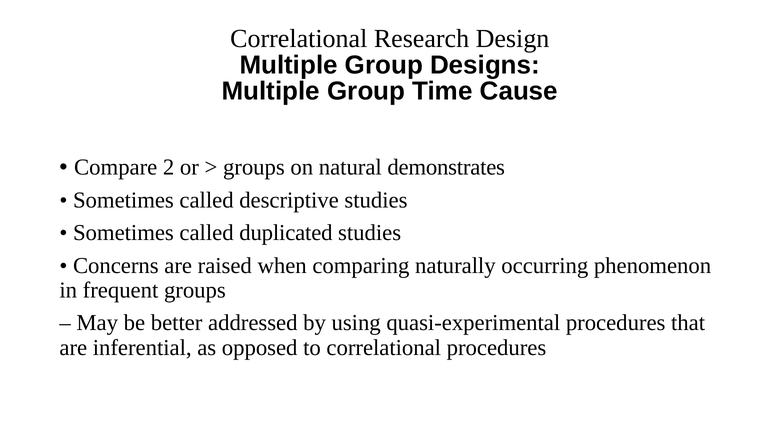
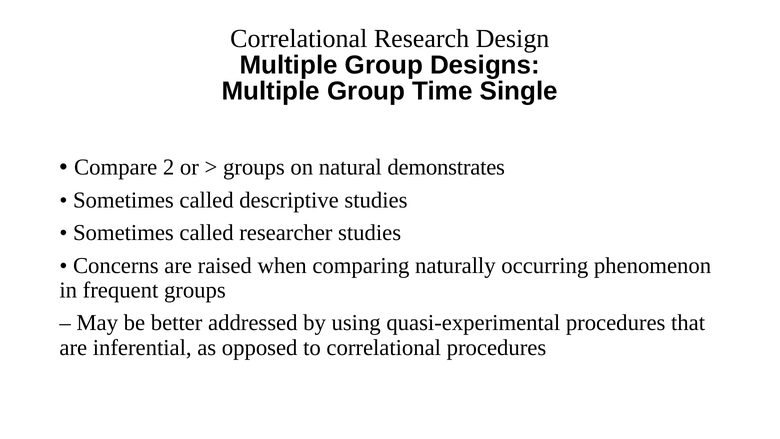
Cause: Cause -> Single
duplicated: duplicated -> researcher
